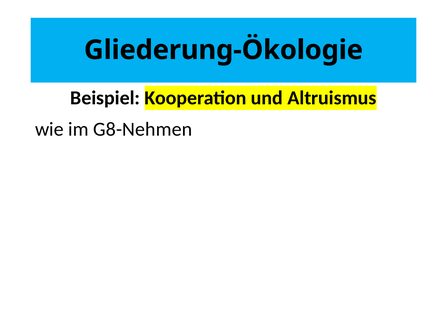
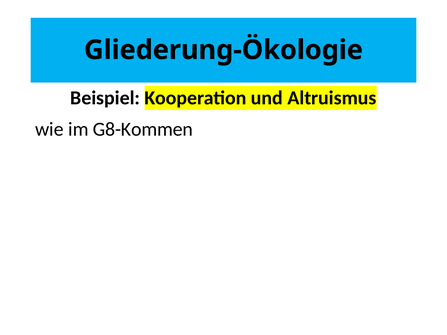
G8-Nehmen: G8-Nehmen -> G8-Kommen
